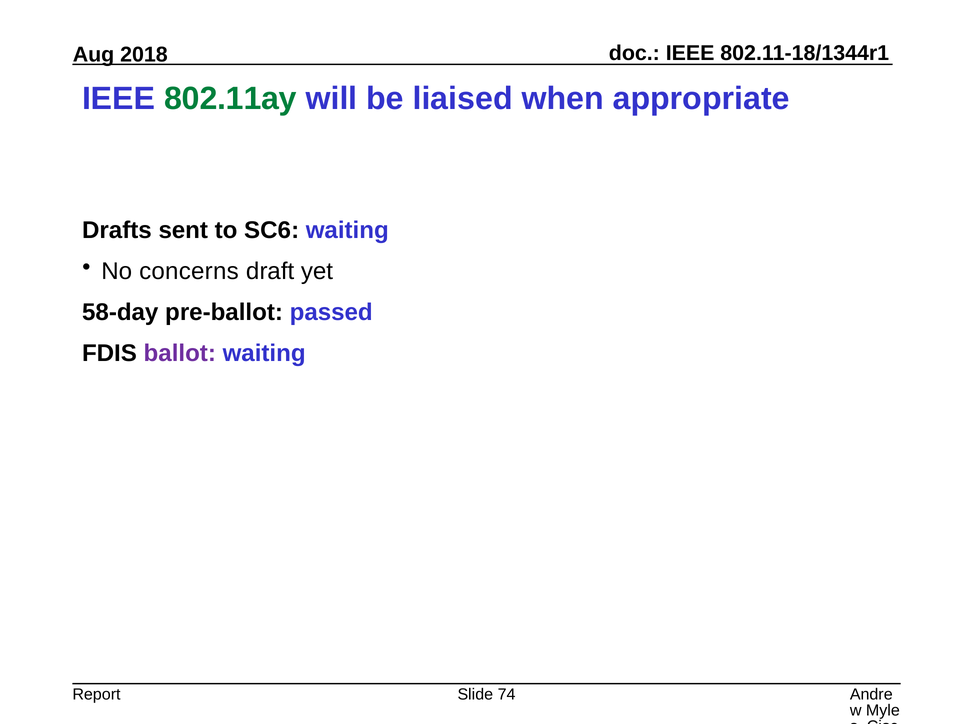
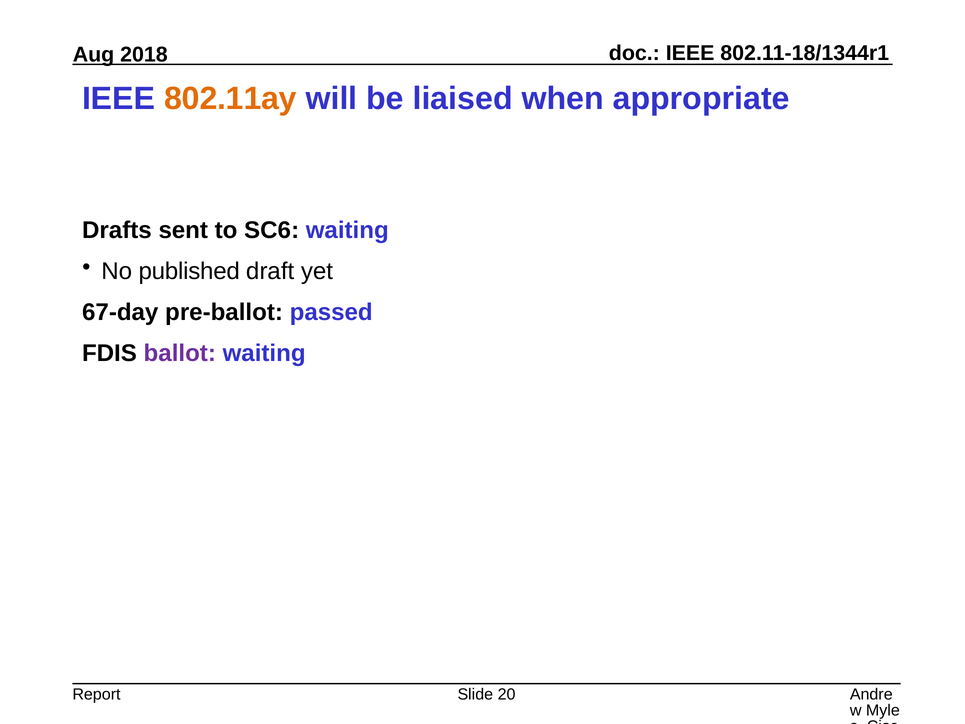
802.11ay colour: green -> orange
concerns: concerns -> published
58-day: 58-day -> 67-day
74: 74 -> 20
